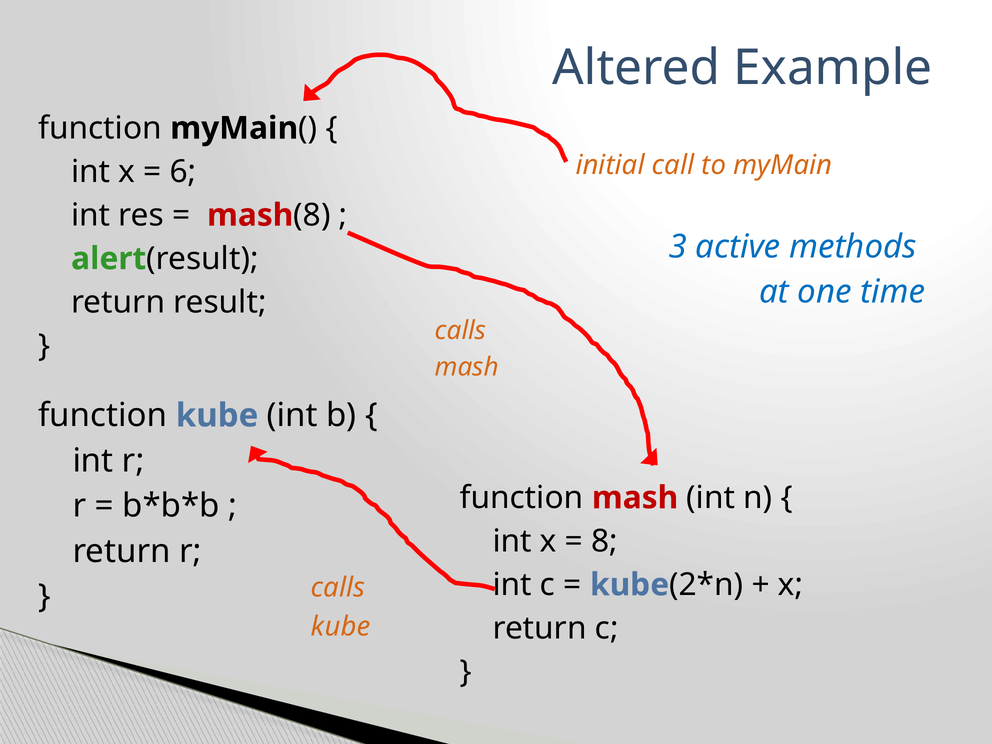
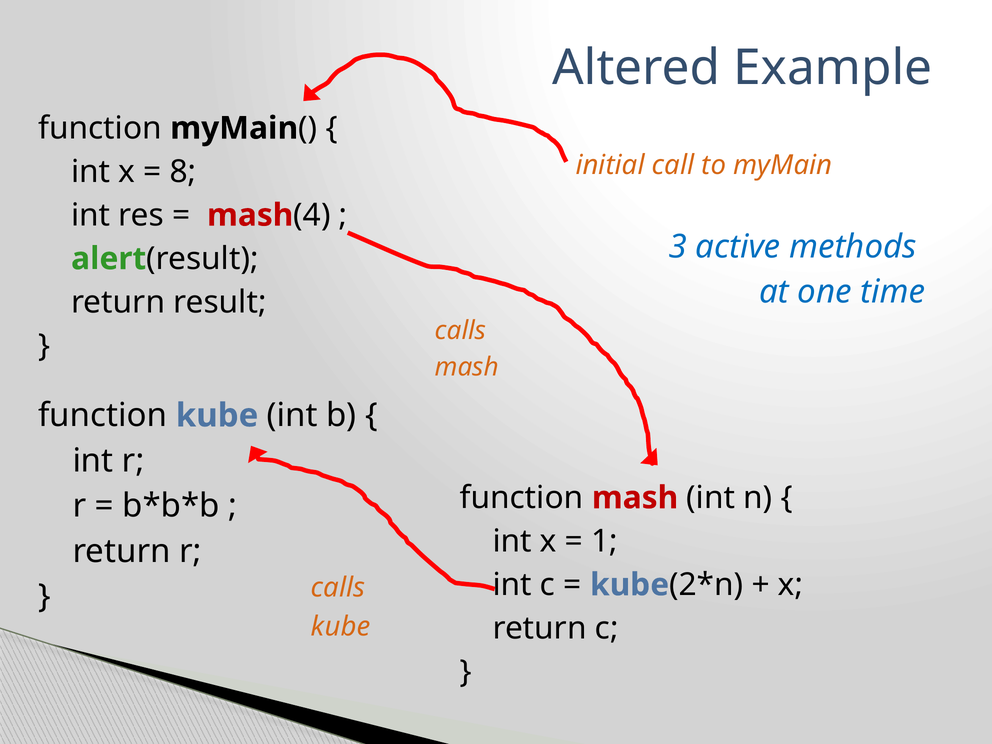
6: 6 -> 8
mash 8: 8 -> 4
8 at (605, 541): 8 -> 1
